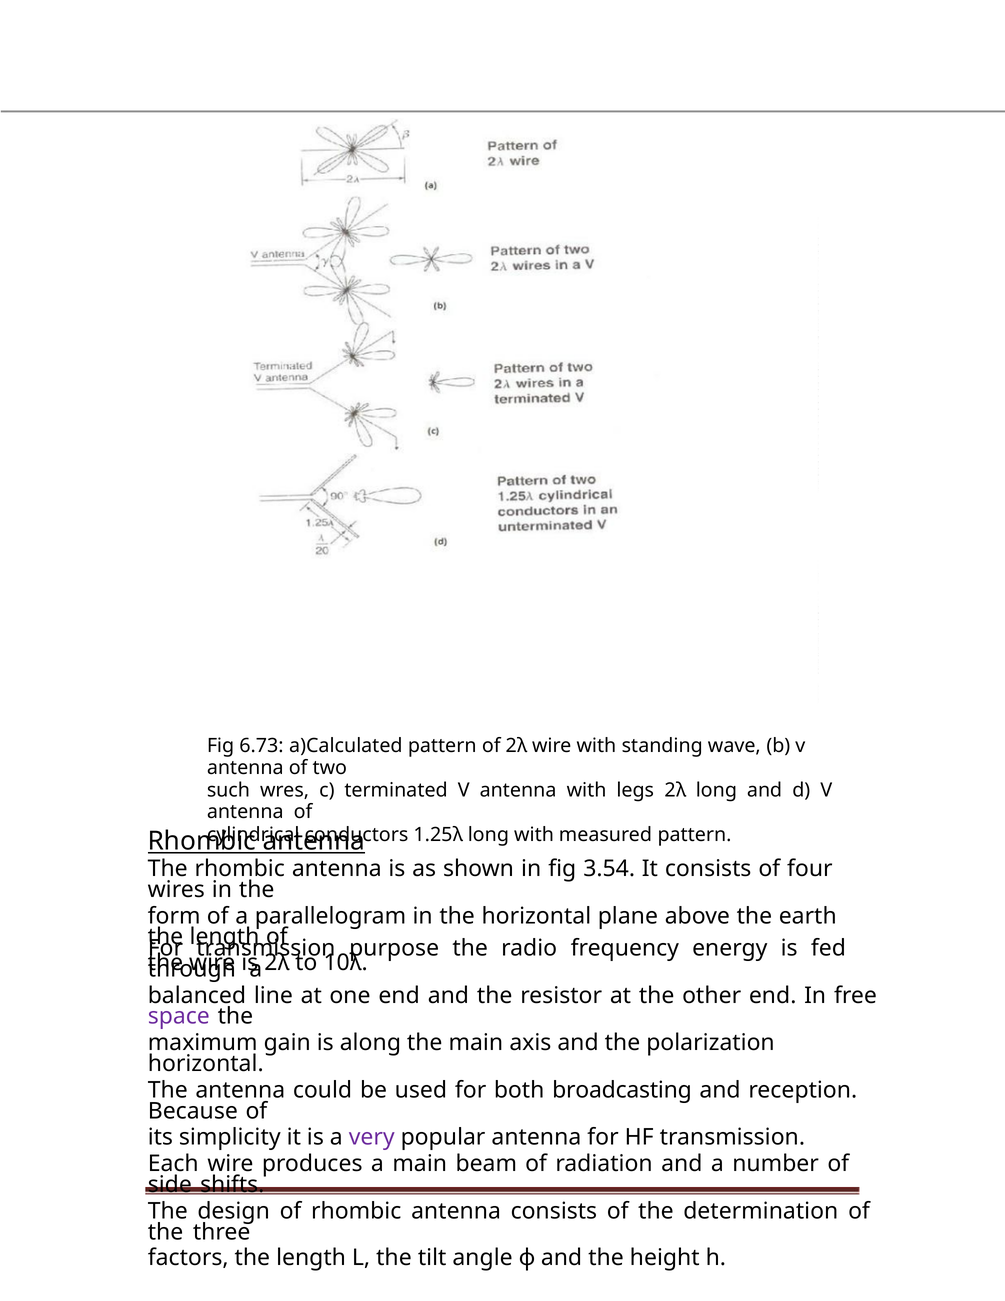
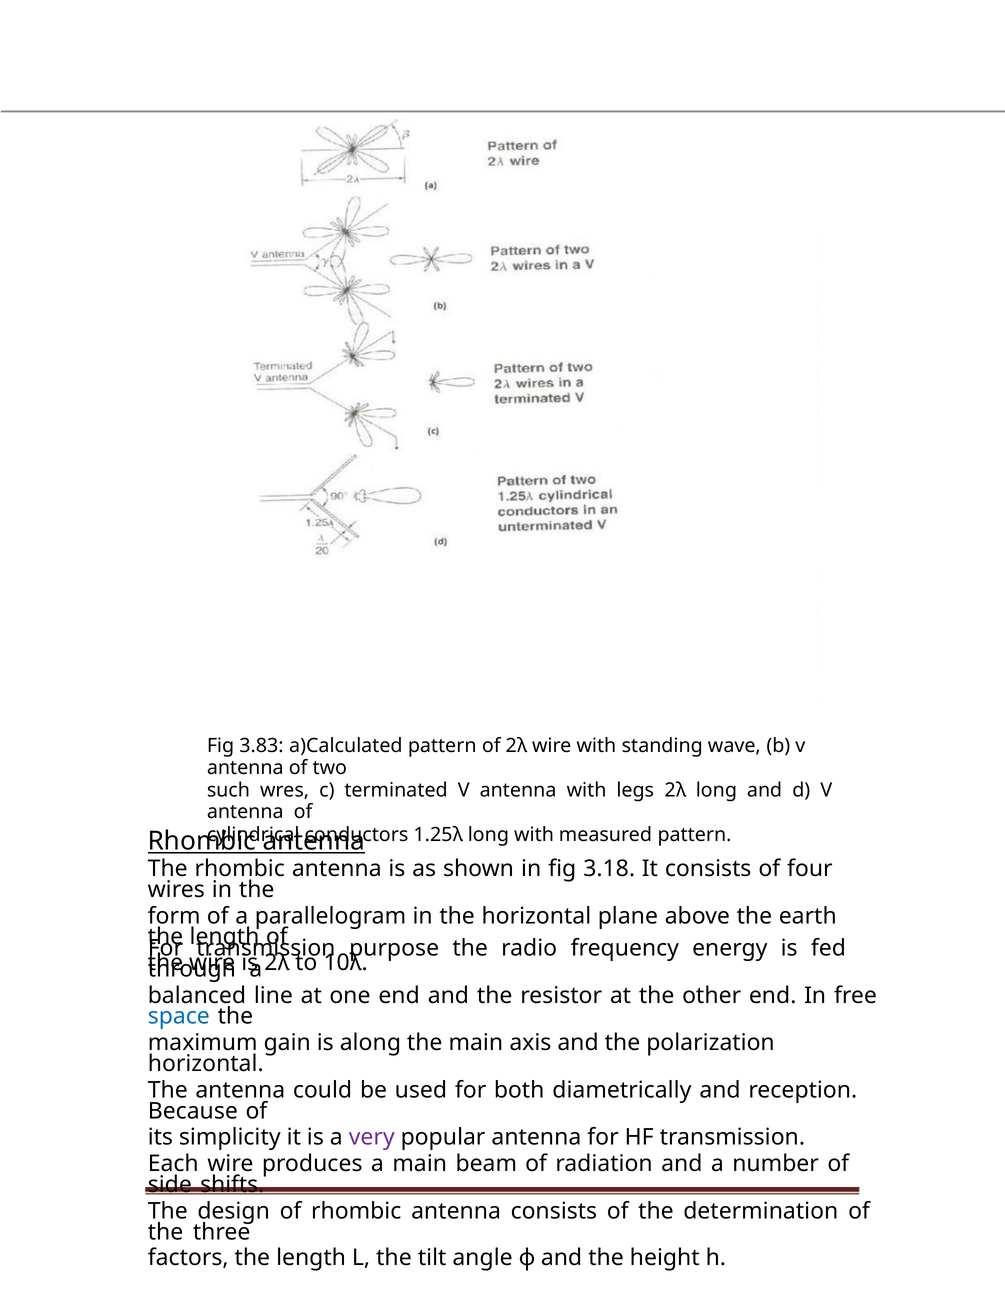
6.73: 6.73 -> 3.83
3.54: 3.54 -> 3.18
space colour: purple -> blue
broadcasting: broadcasting -> diametrically
